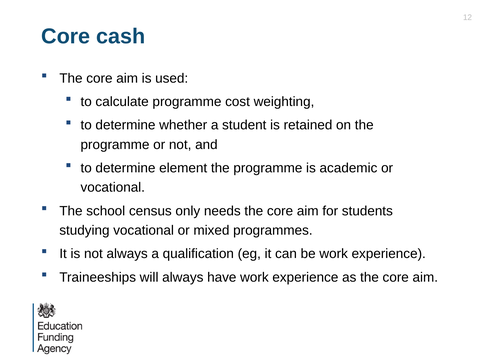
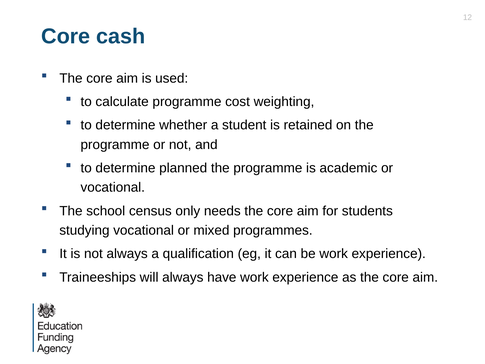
element: element -> planned
